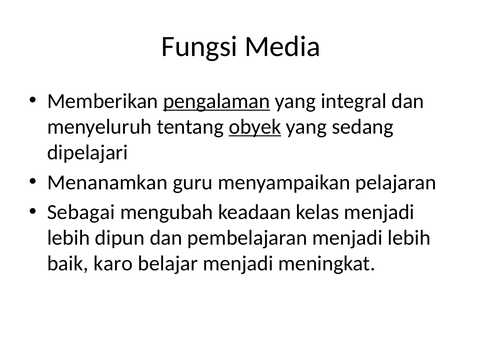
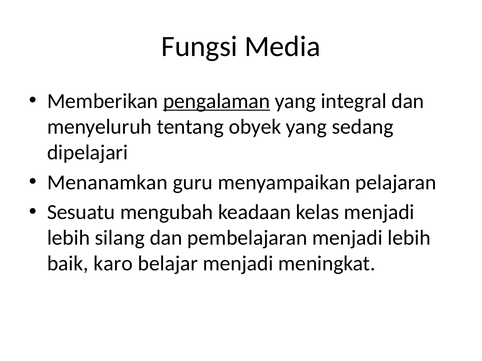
obyek underline: present -> none
Sebagai: Sebagai -> Sesuatu
dipun: dipun -> silang
